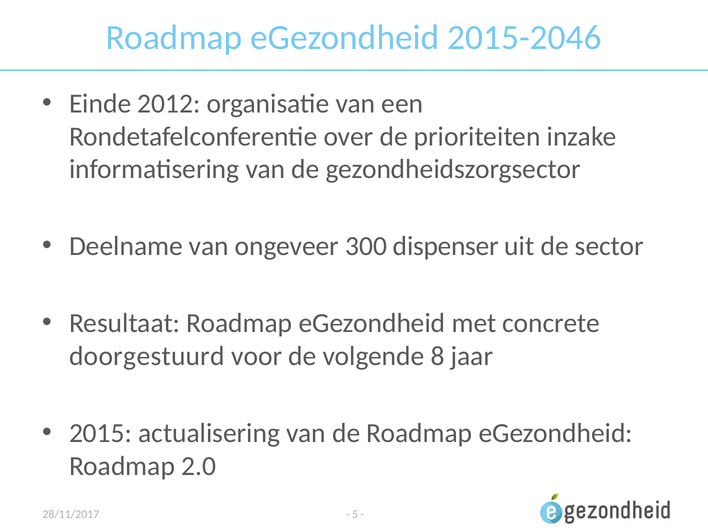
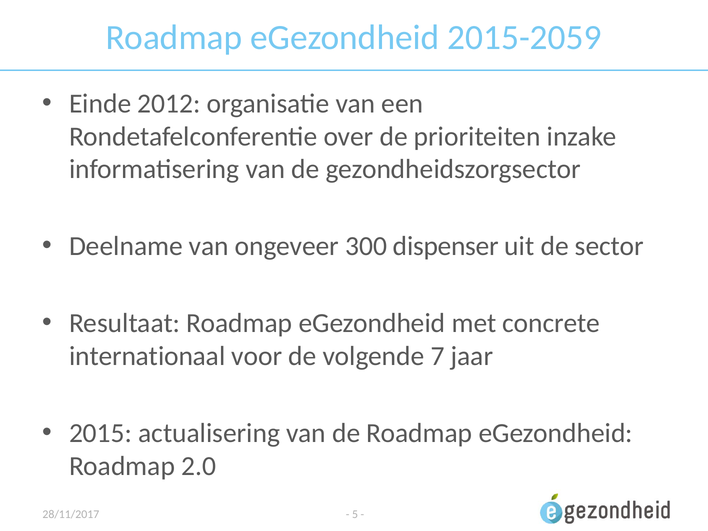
2015-2046: 2015-2046 -> 2015-2059
doorgestuurd: doorgestuurd -> internationaal
8: 8 -> 7
